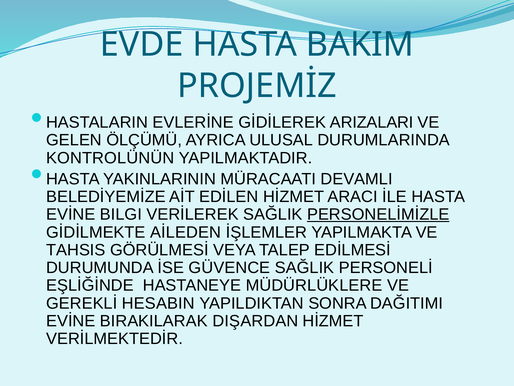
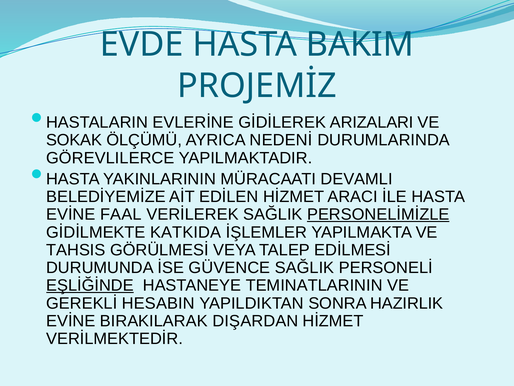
GELEN: GELEN -> SOKAK
ULUSAL: ULUSAL -> NEDENİ
KONTROLÜNÜN: KONTROLÜNÜN -> GÖREVLILERCE
BILGI: BILGI -> FAAL
AİLEDEN: AİLEDEN -> KATKIDA
EŞLİĞİNDE underline: none -> present
MÜDÜRLÜKLERE: MÜDÜRLÜKLERE -> TEMINATLARININ
DAĞITIMI: DAĞITIMI -> HAZIRLIK
